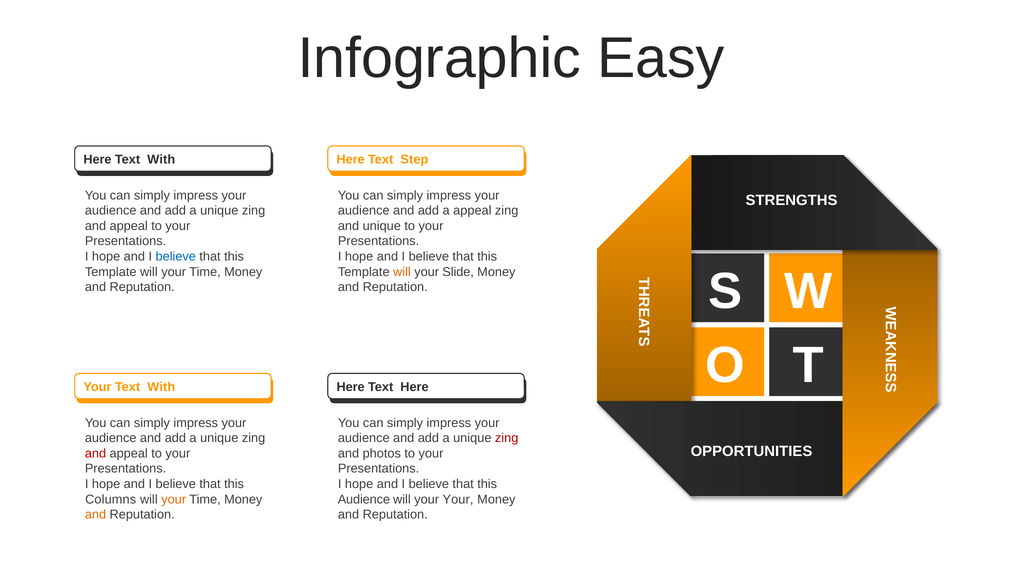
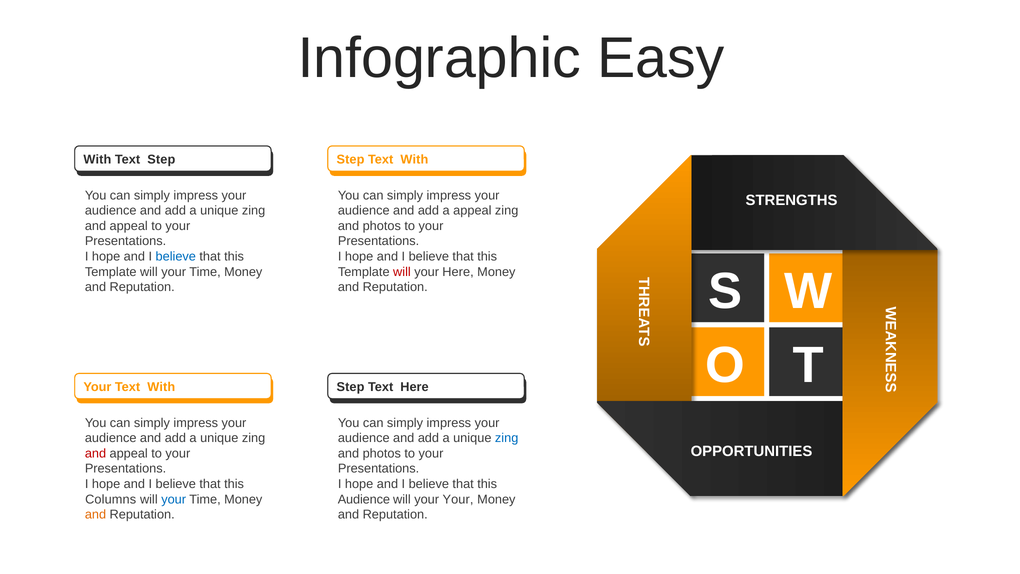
Here at (97, 159): Here -> With
With at (161, 159): With -> Step
Here at (351, 159): Here -> Step
Step at (414, 159): Step -> With
unique at (382, 226): unique -> photos
will at (402, 272) colour: orange -> red
your Slide: Slide -> Here
Here at (351, 387): Here -> Step
zing at (507, 438) colour: red -> blue
your at (174, 499) colour: orange -> blue
